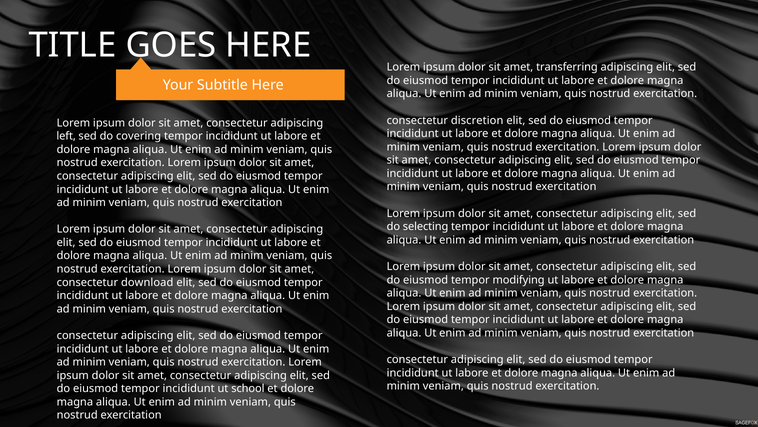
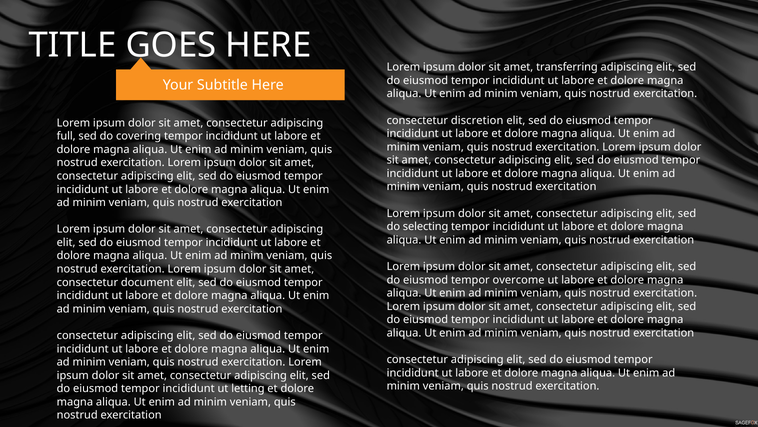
left: left -> full
modifying: modifying -> overcome
download: download -> document
school: school -> letting
